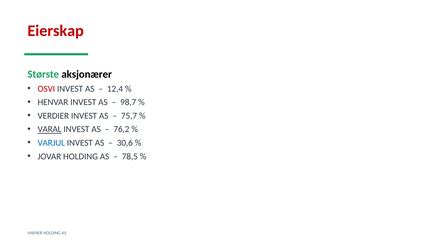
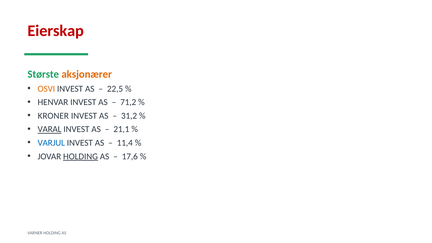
aksjonærer colour: black -> orange
OSVI colour: red -> orange
12,4: 12,4 -> 22,5
98,7: 98,7 -> 71,2
VERDIER: VERDIER -> KRONER
75,7: 75,7 -> 31,2
76,2: 76,2 -> 21,1
30,6: 30,6 -> 11,4
HOLDING at (81, 156) underline: none -> present
78,5: 78,5 -> 17,6
